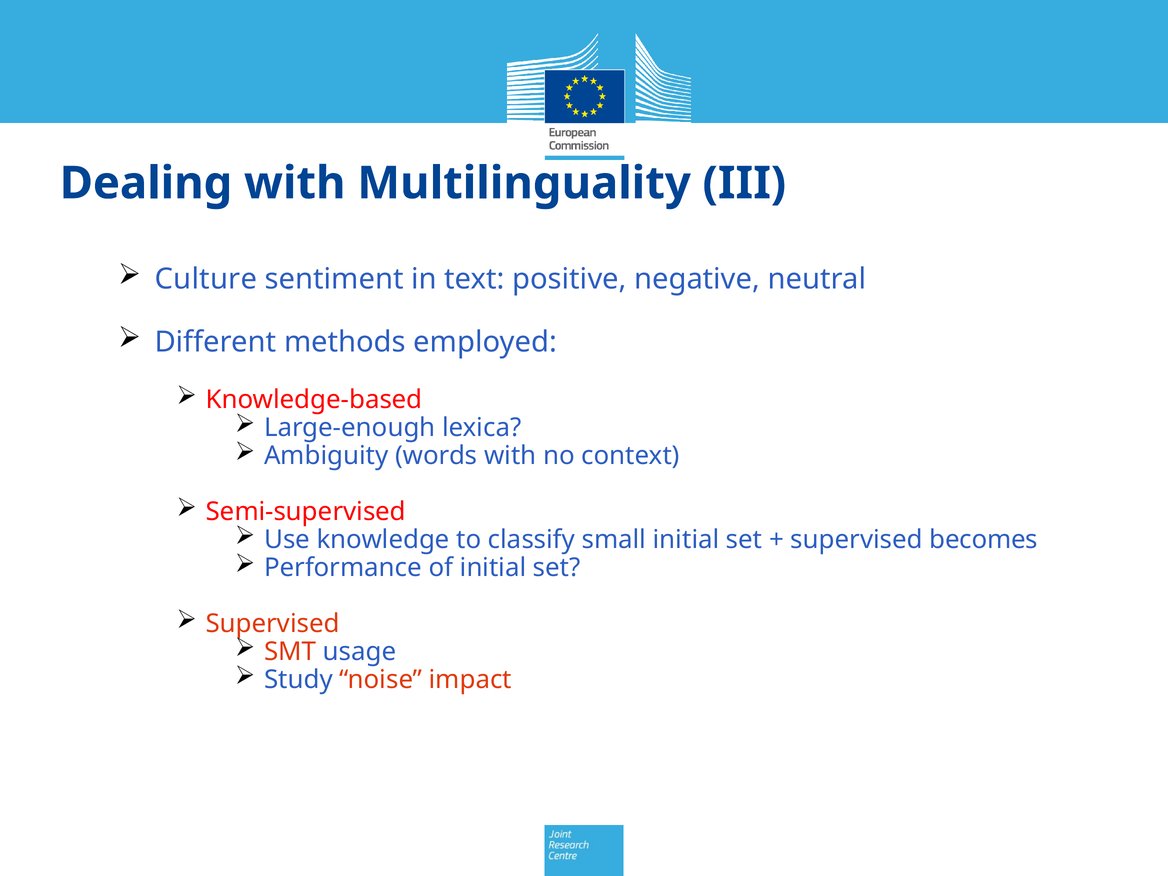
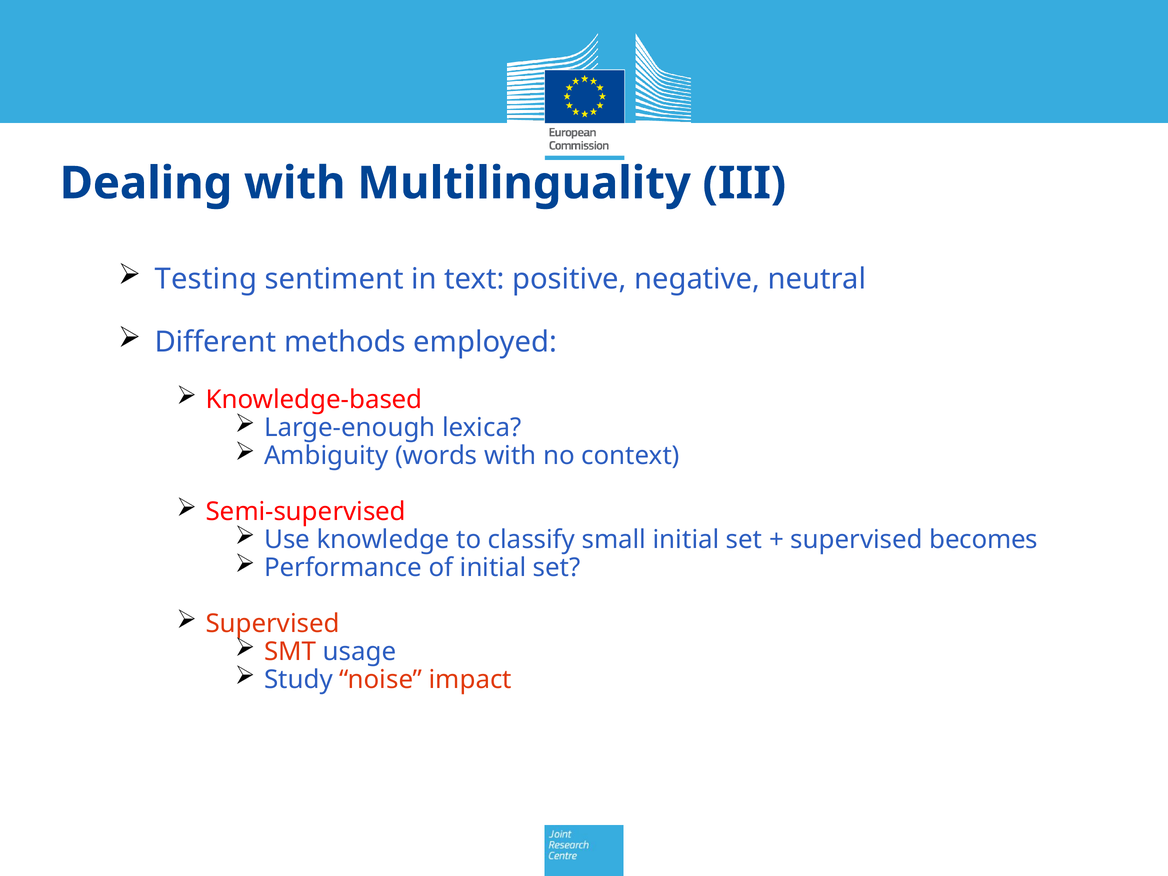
Culture: Culture -> Testing
